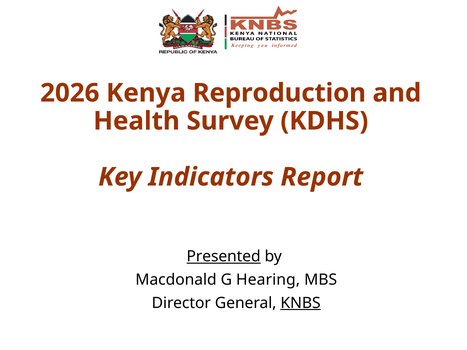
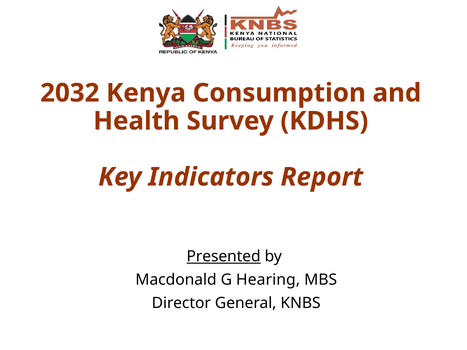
2026: 2026 -> 2032
Reproduction: Reproduction -> Consumption
KNBS underline: present -> none
